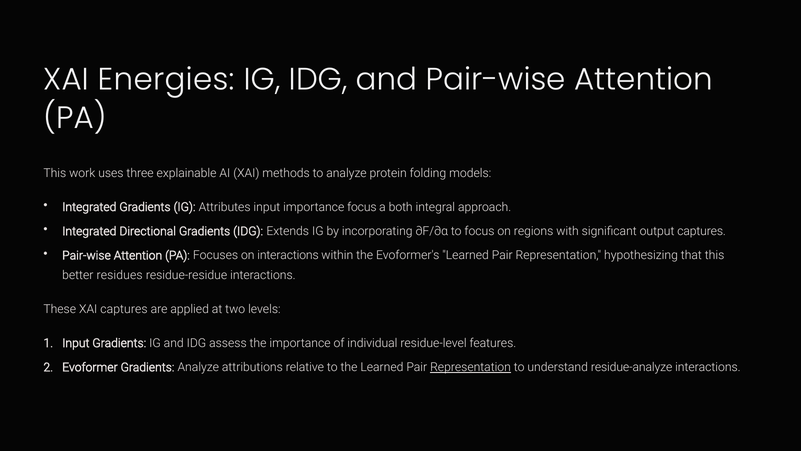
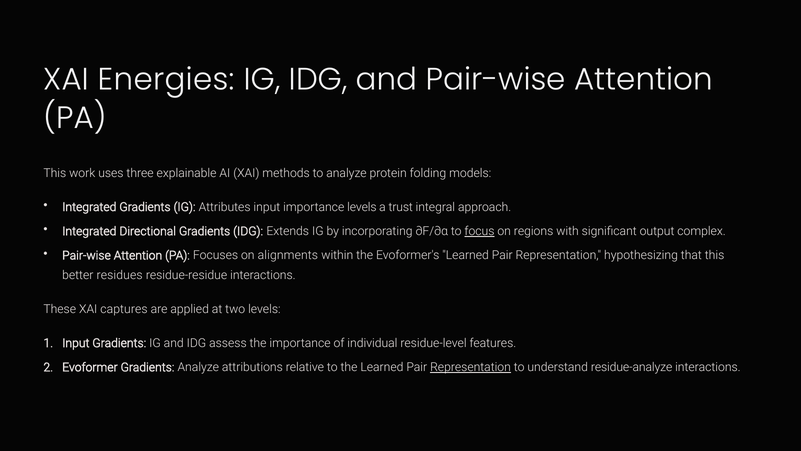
importance focus: focus -> levels
both: both -> trust
focus at (479, 231) underline: none -> present
output captures: captures -> complex
on interactions: interactions -> alignments
